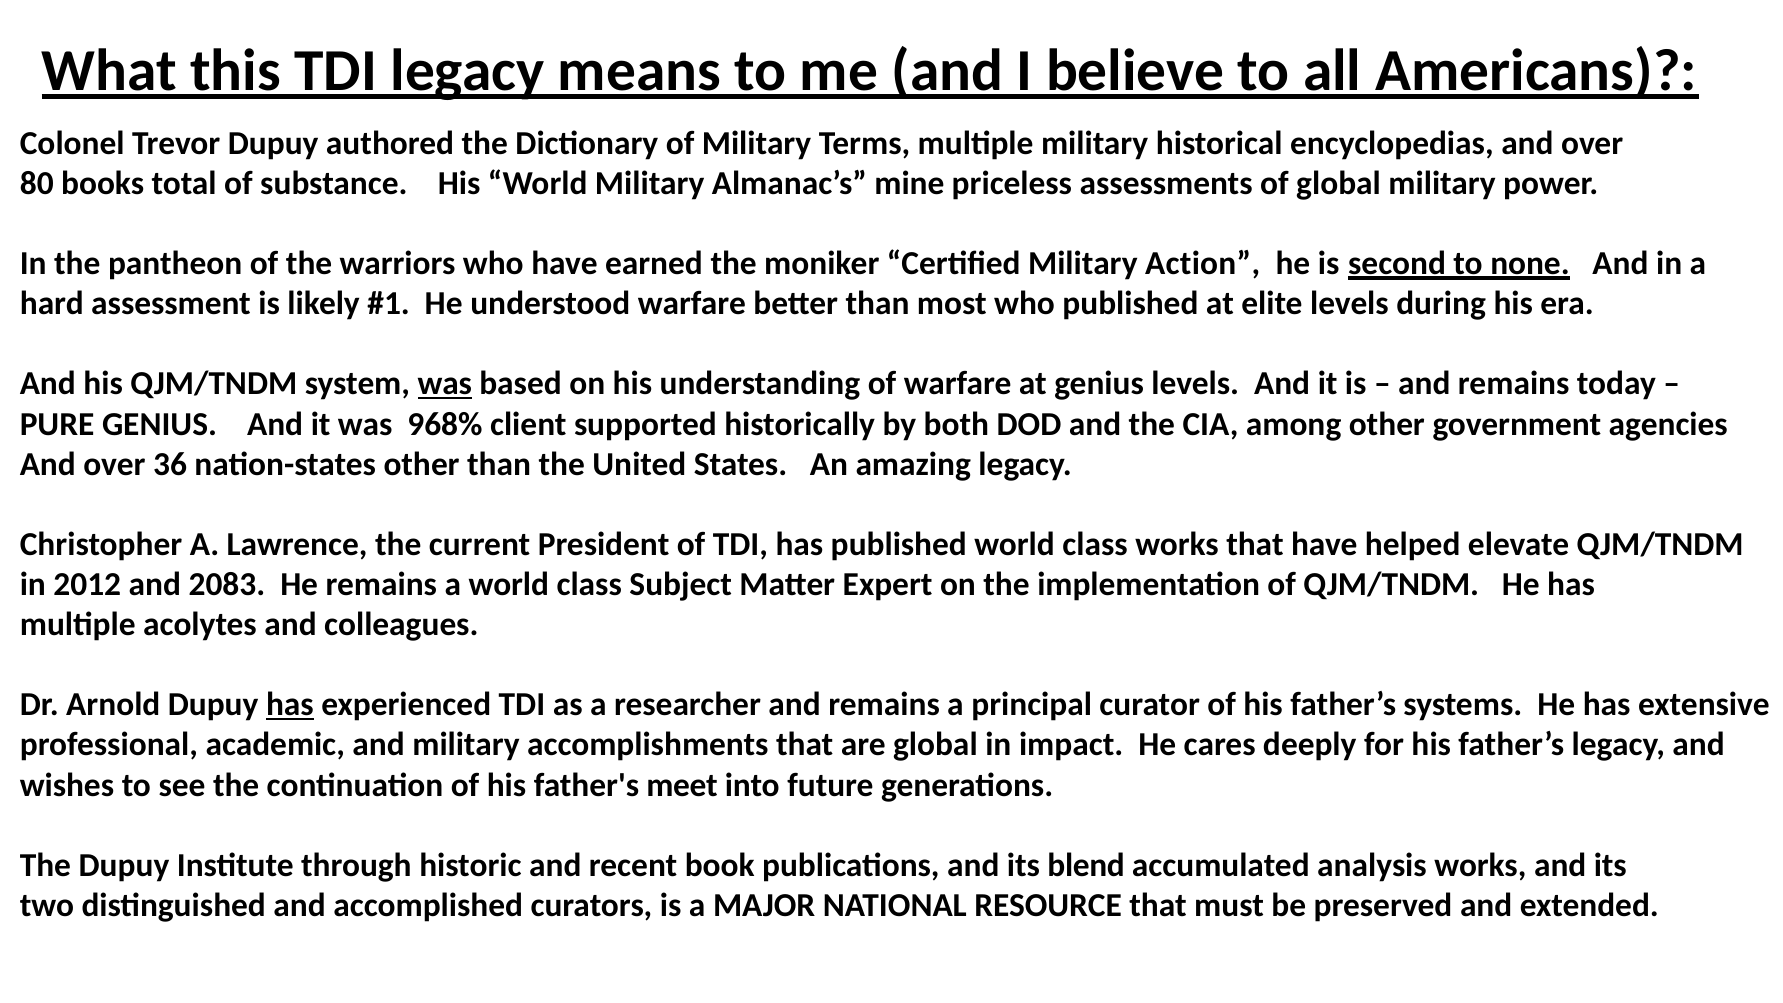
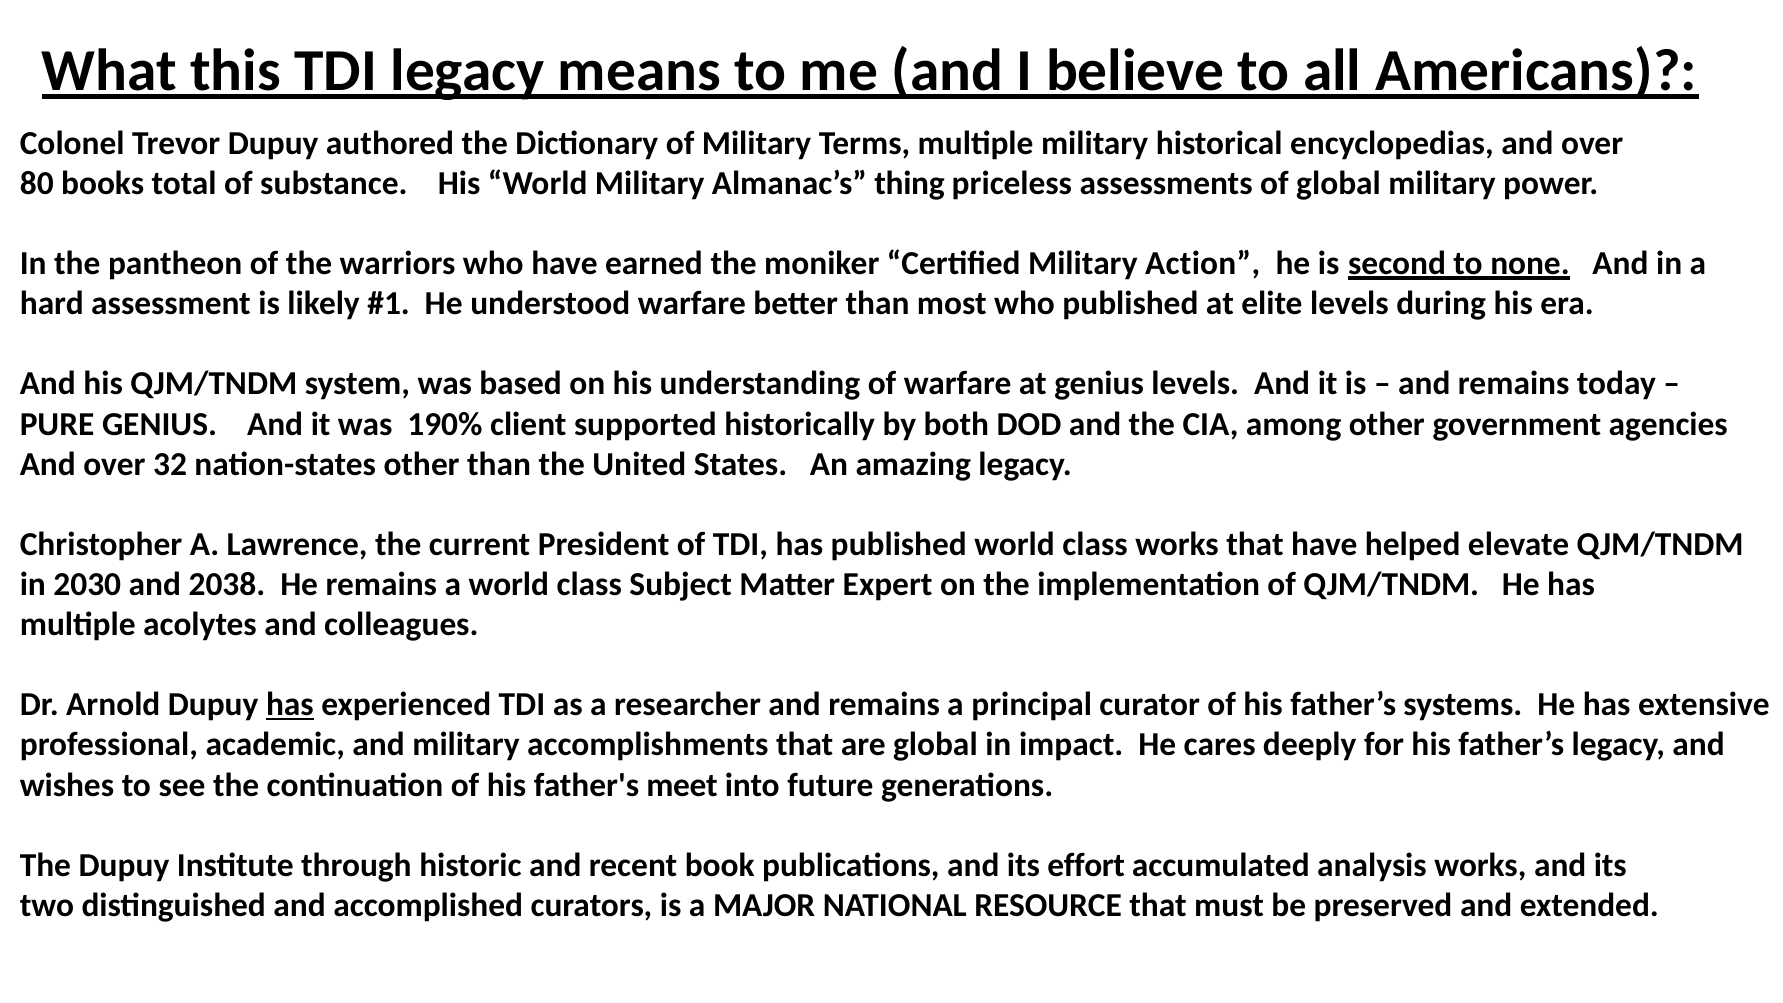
mine: mine -> thing
was at (445, 384) underline: present -> none
968%: 968% -> 190%
36: 36 -> 32
2012: 2012 -> 2030
2083: 2083 -> 2038
blend: blend -> effort
